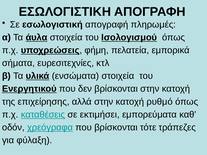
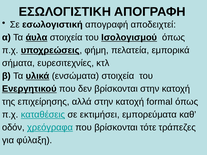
πληρωμές: πληρωμές -> αποδειχτεί
ρυθμό: ρυθμό -> formal
